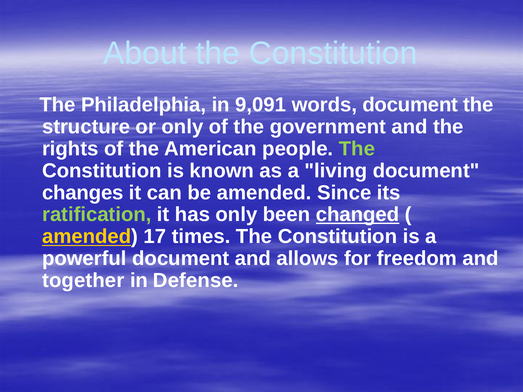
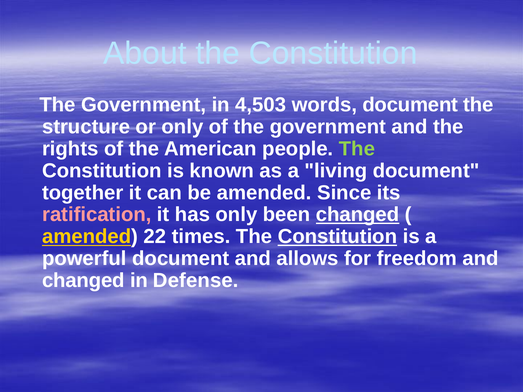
Philadelphia at (144, 105): Philadelphia -> Government
9,091: 9,091 -> 4,503
changes: changes -> together
ratification colour: light green -> pink
17: 17 -> 22
Constitution at (337, 237) underline: none -> present
together at (83, 281): together -> changed
